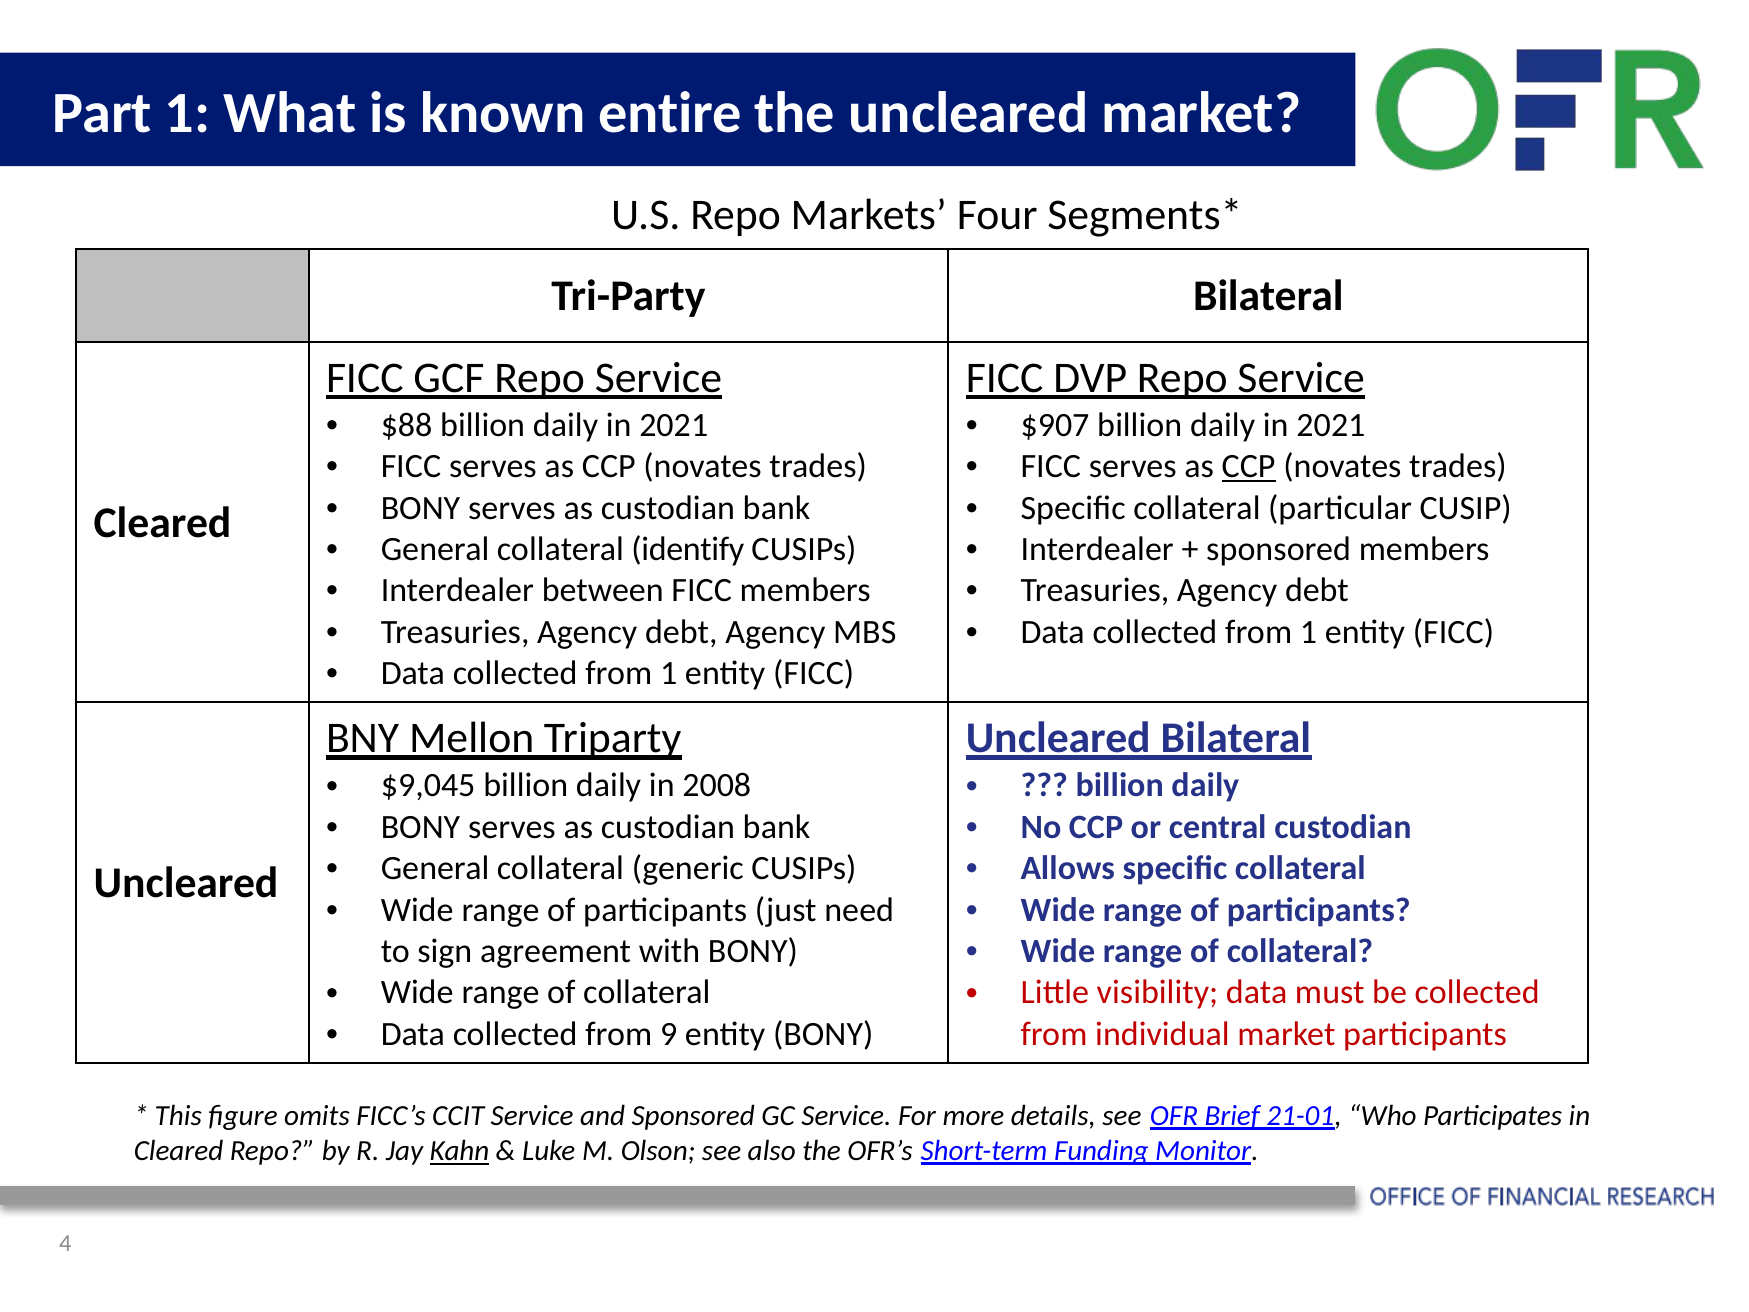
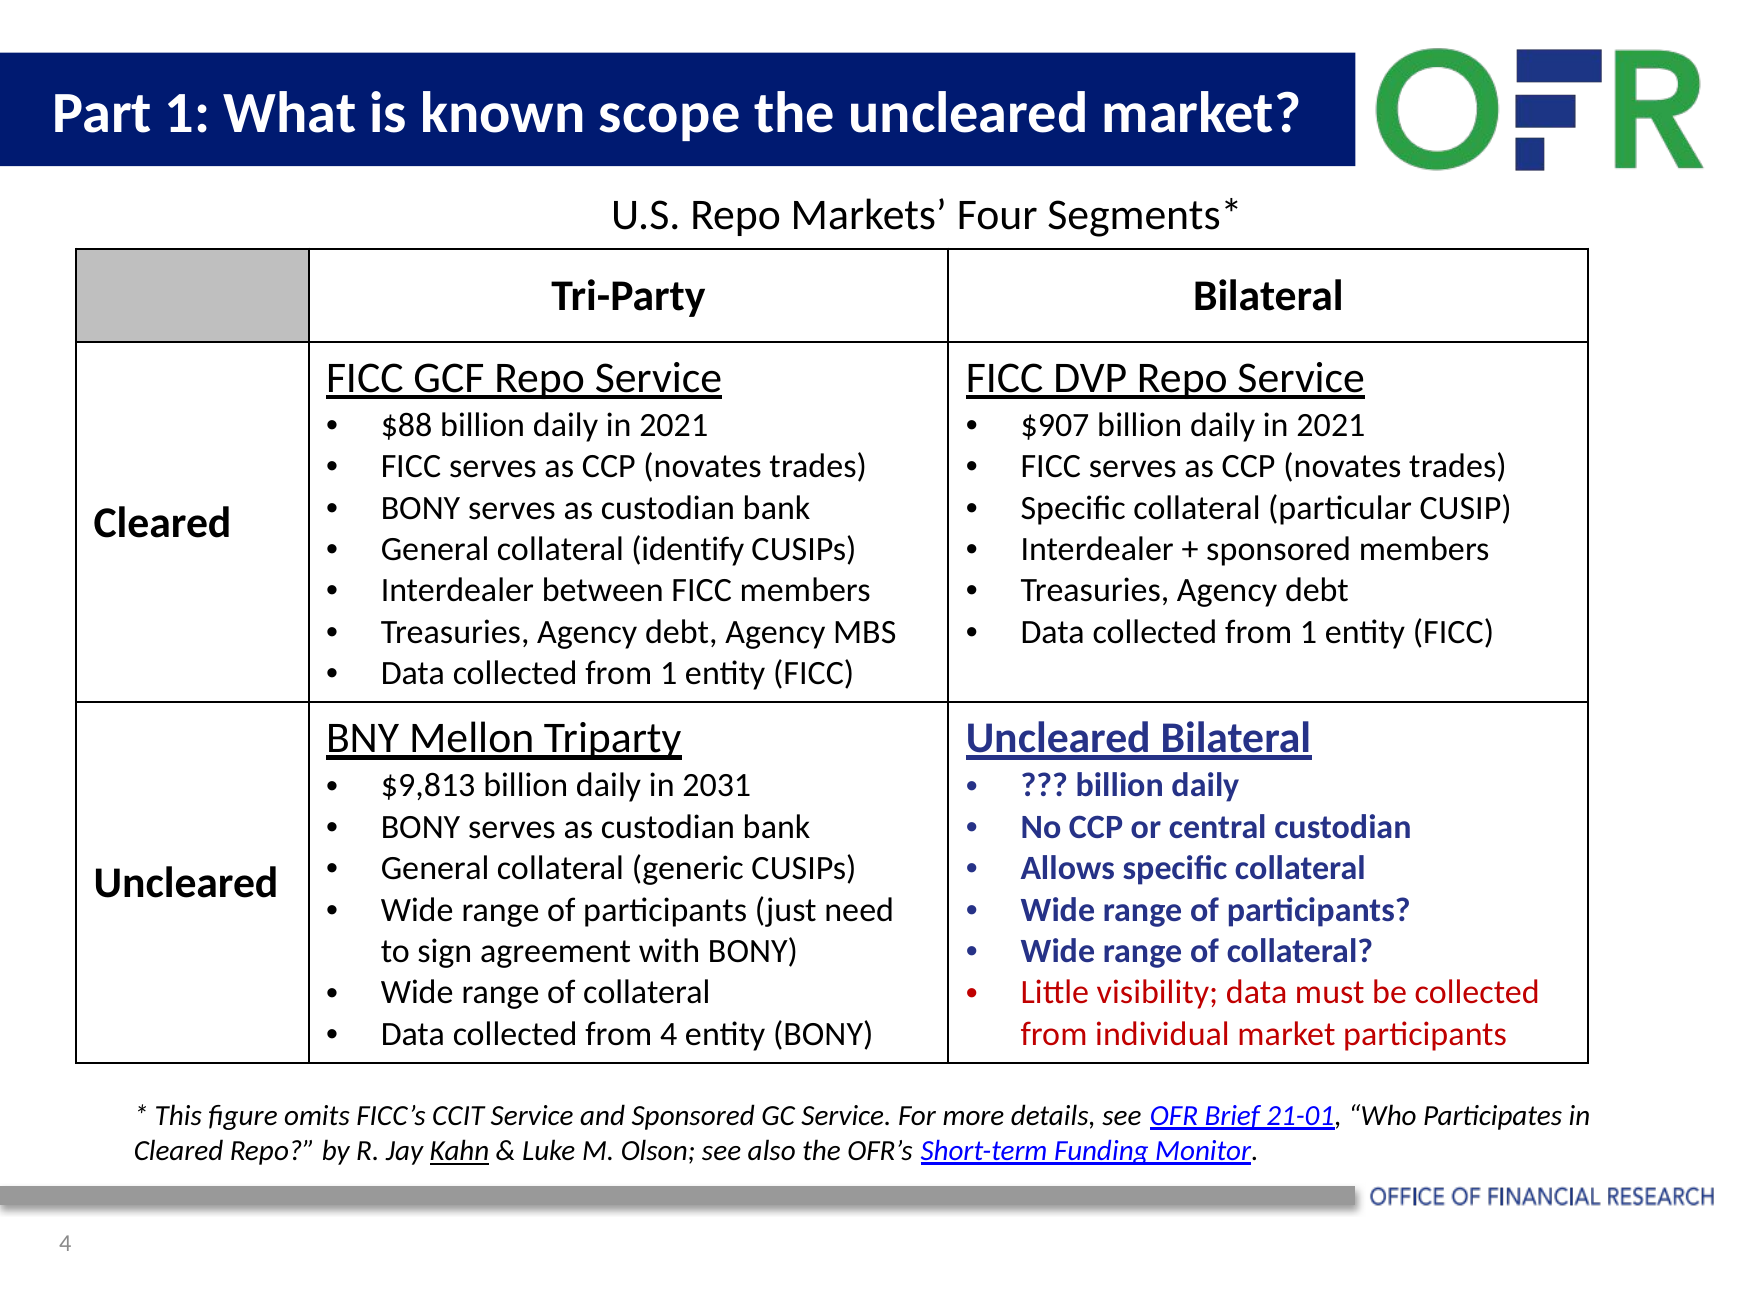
entire: entire -> scope
CCP at (1249, 466) underline: present -> none
$9,045: $9,045 -> $9,813
2008: 2008 -> 2031
from 9: 9 -> 4
